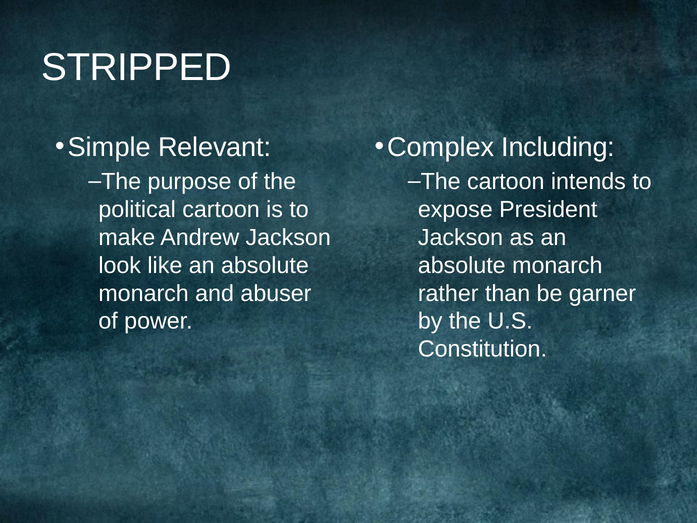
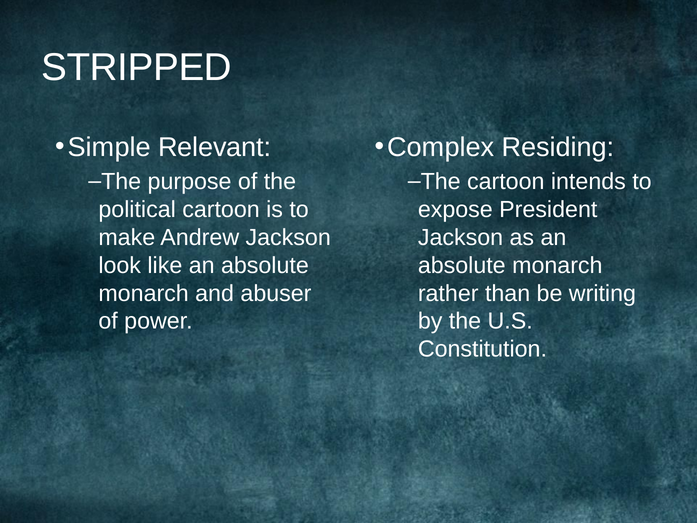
Including: Including -> Residing
garner: garner -> writing
